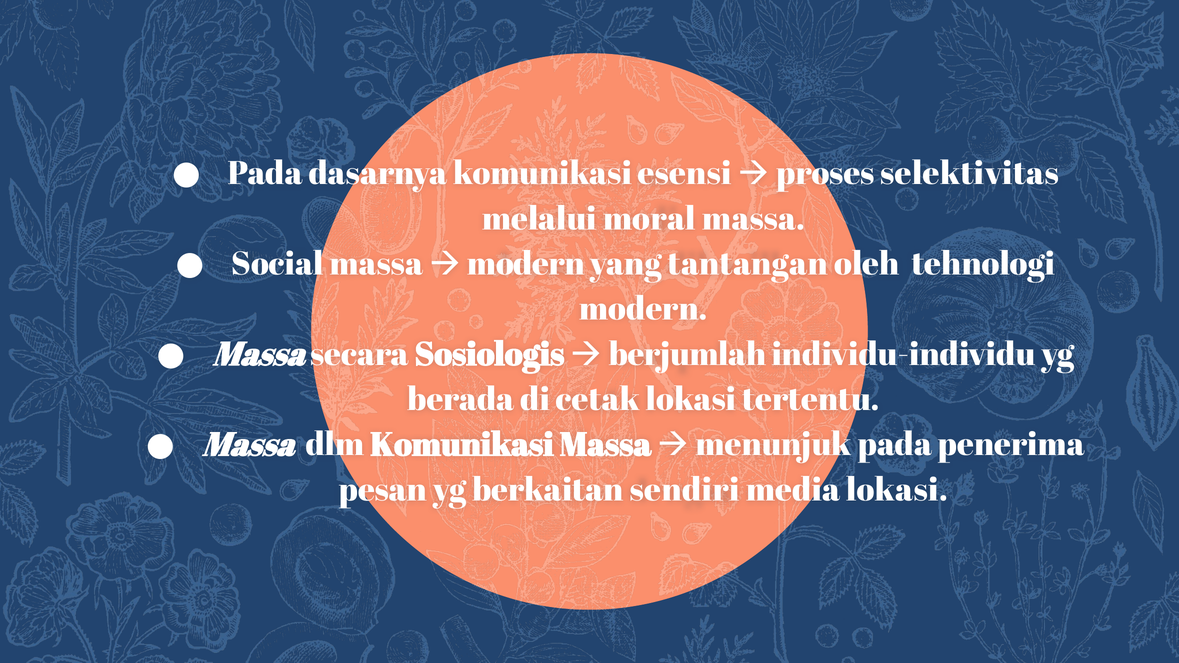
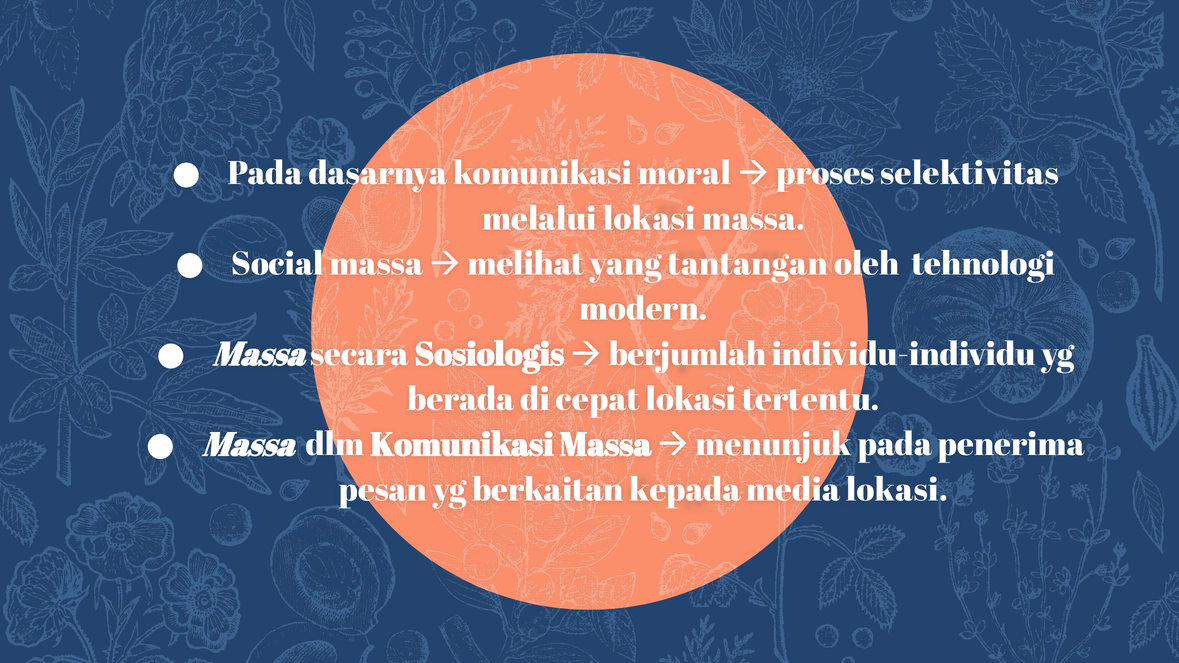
esensi: esensi -> moral
melalui moral: moral -> lokasi
modern at (526, 264): modern -> melihat
cetak: cetak -> cepat
sendiri: sendiri -> kepada
